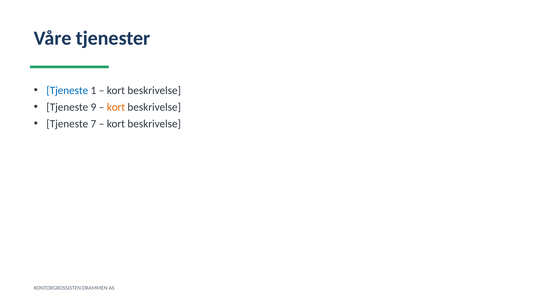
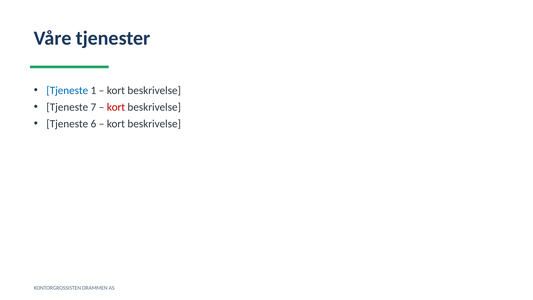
9: 9 -> 7
kort at (116, 107) colour: orange -> red
7: 7 -> 6
